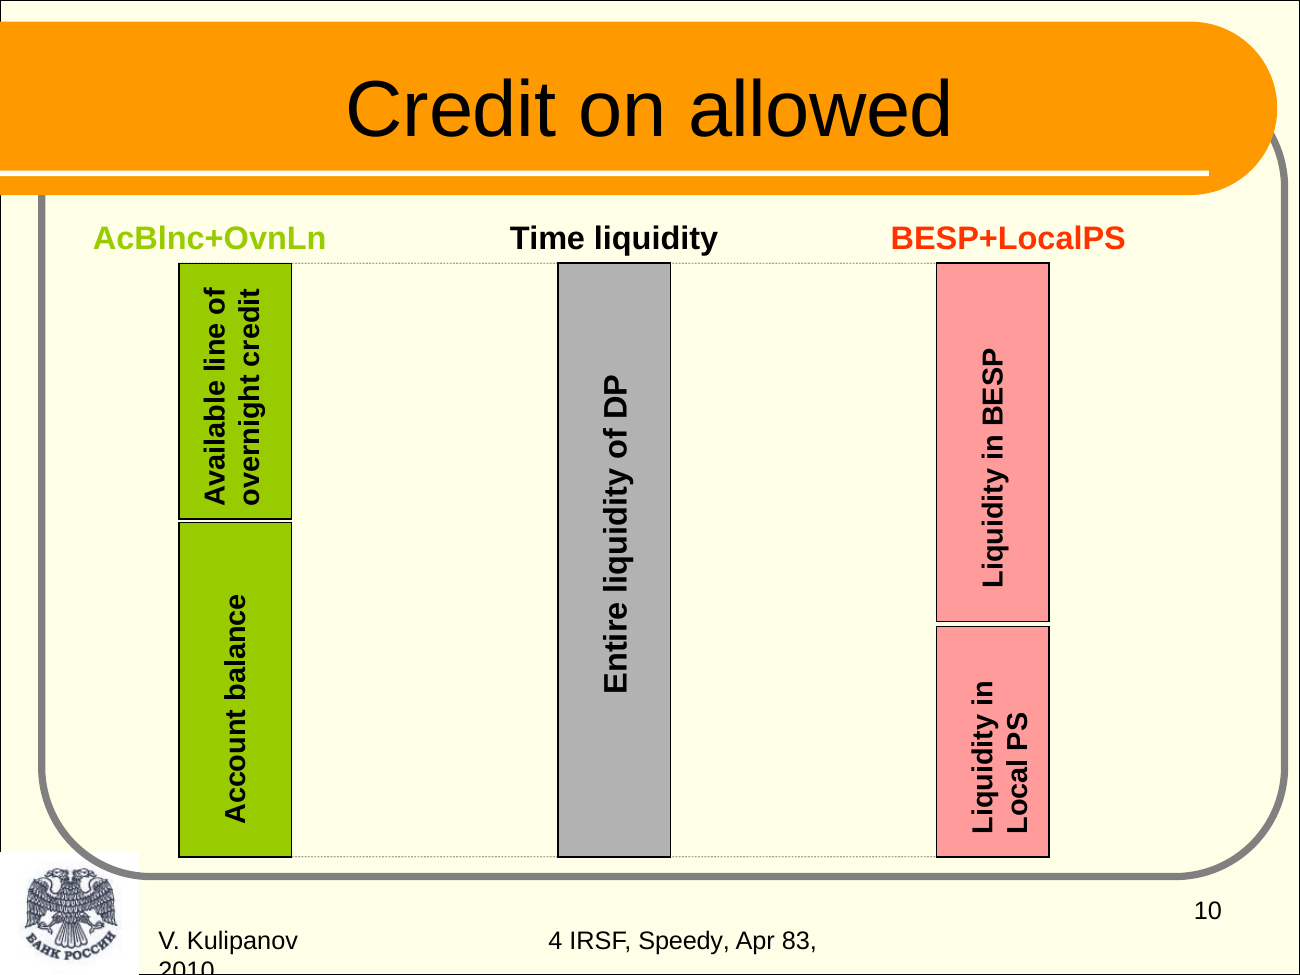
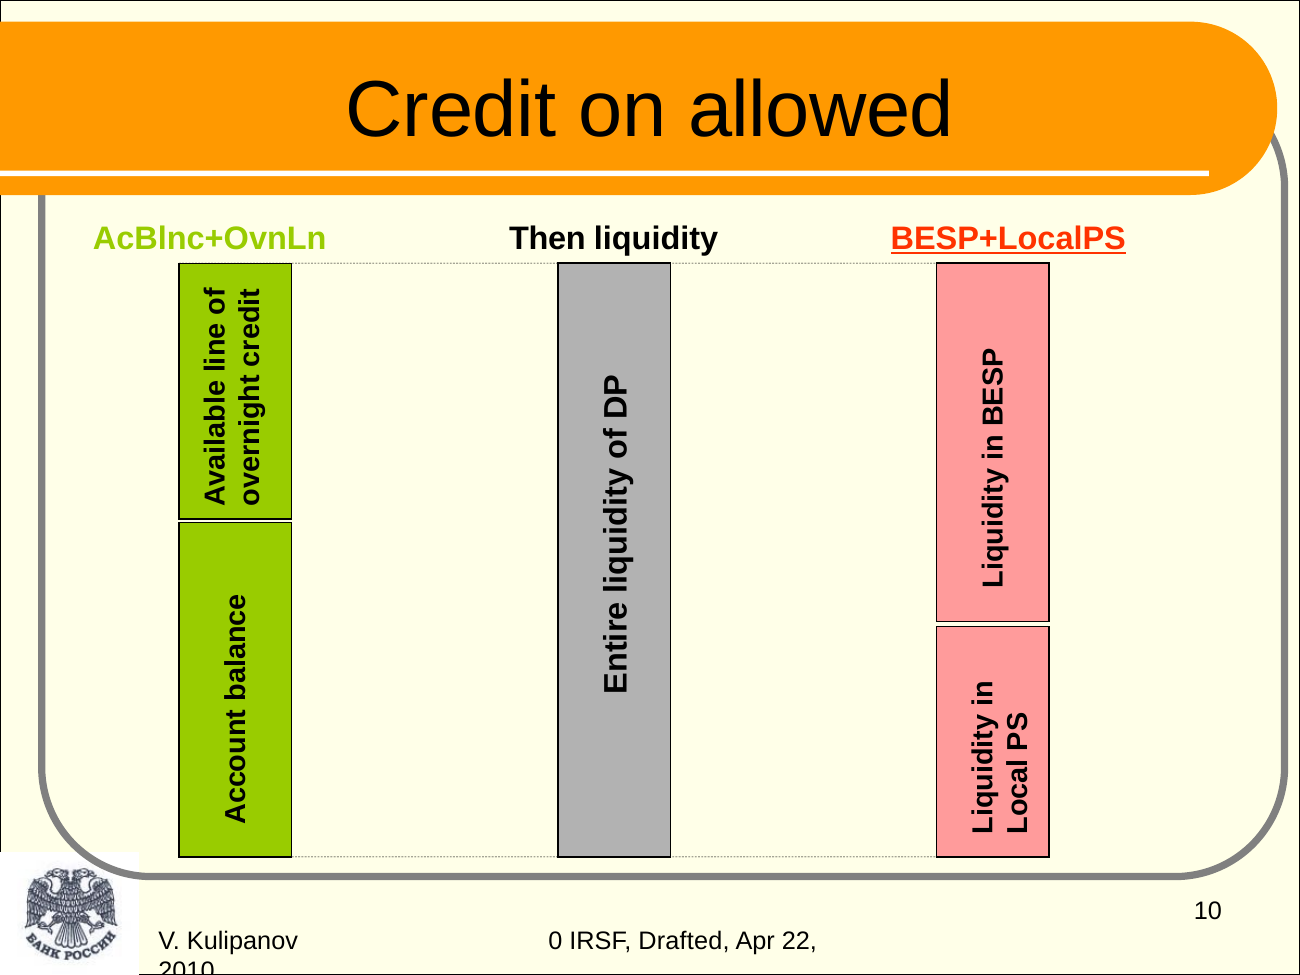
Time: Time -> Then
BESP+LocalPS underline: none -> present
4: 4 -> 0
Speedy: Speedy -> Drafted
83: 83 -> 22
